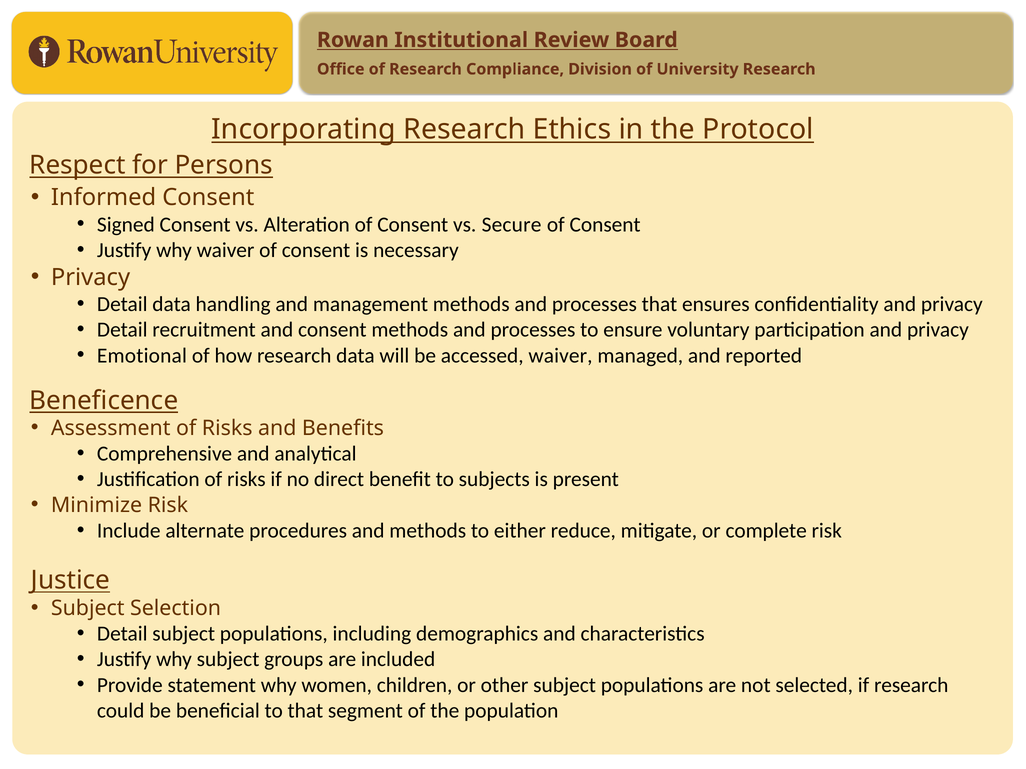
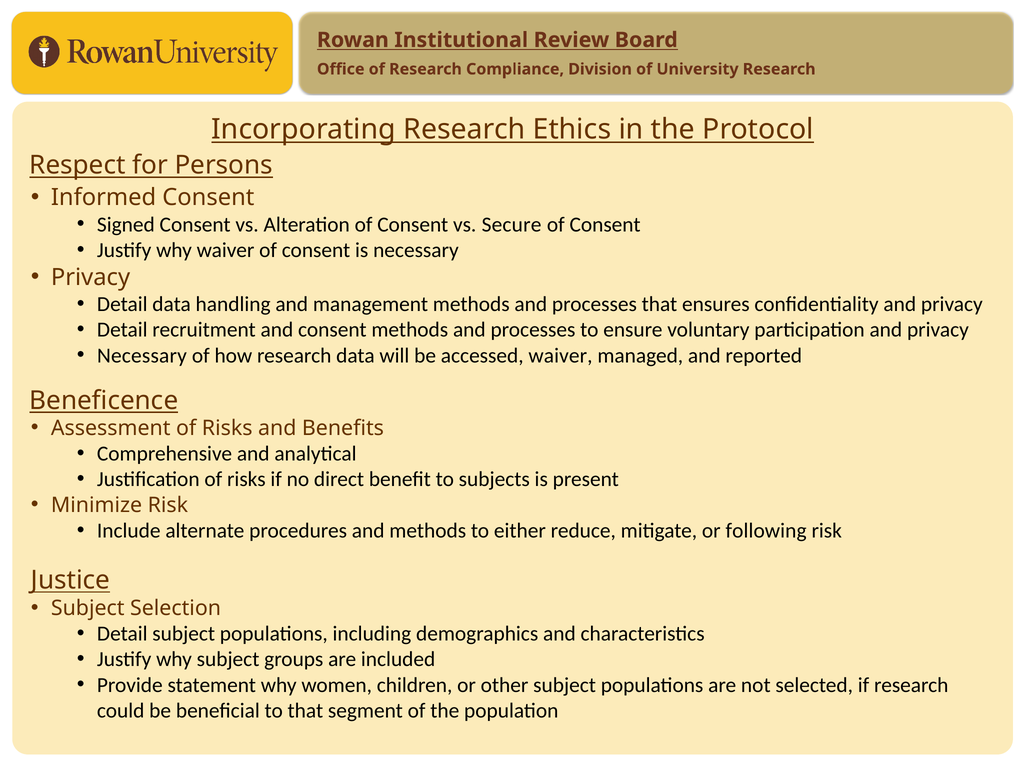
Emotional at (142, 356): Emotional -> Necessary
complete: complete -> following
